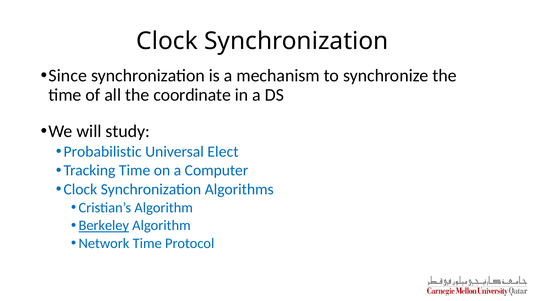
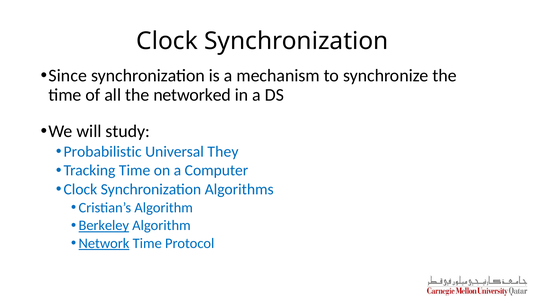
coordinate: coordinate -> networked
Elect: Elect -> They
Network underline: none -> present
